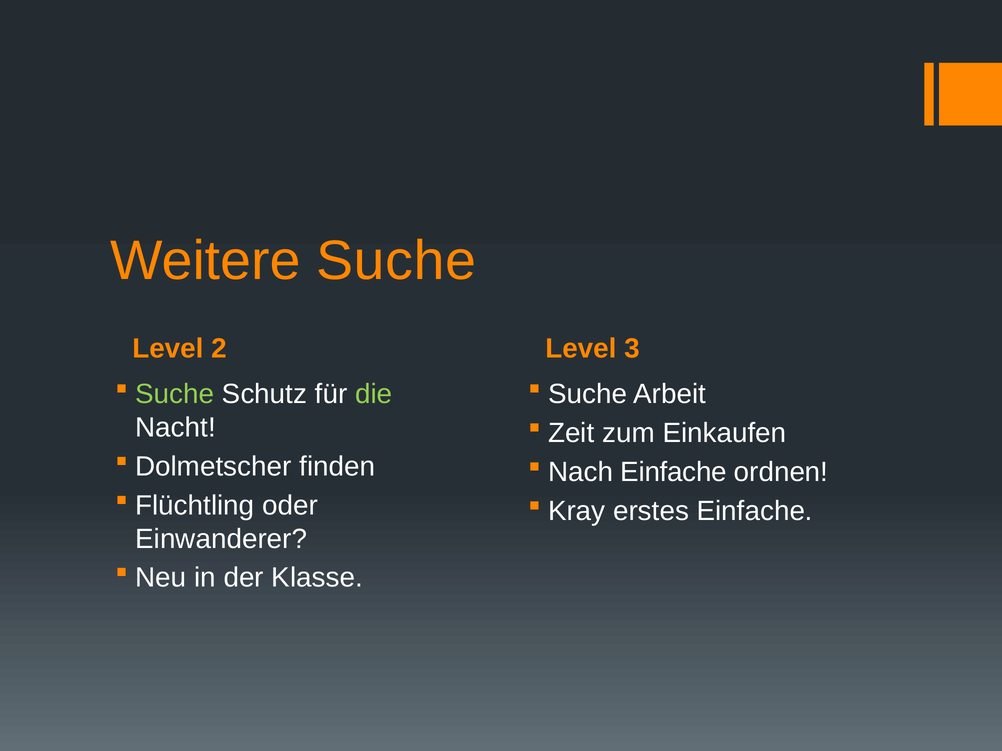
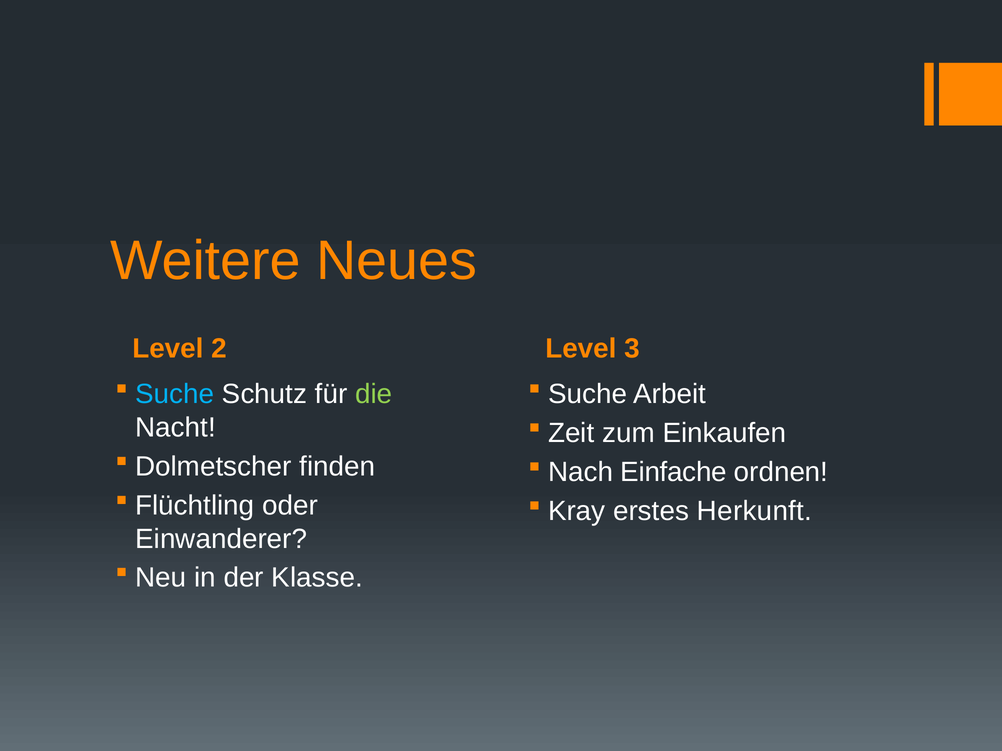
Weitere Suche: Suche -> Neues
Suche at (175, 394) colour: light green -> light blue
erstes Einfache: Einfache -> Herkunft
